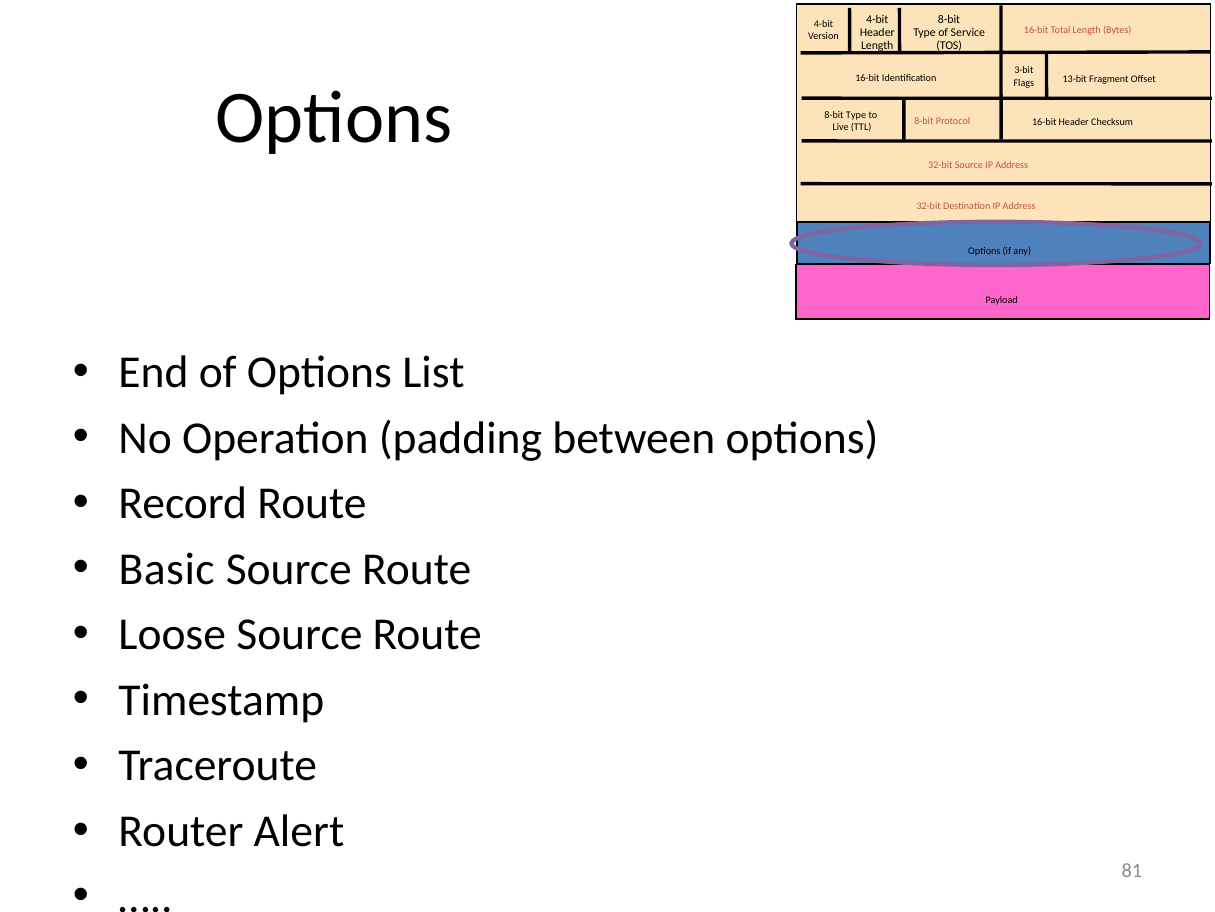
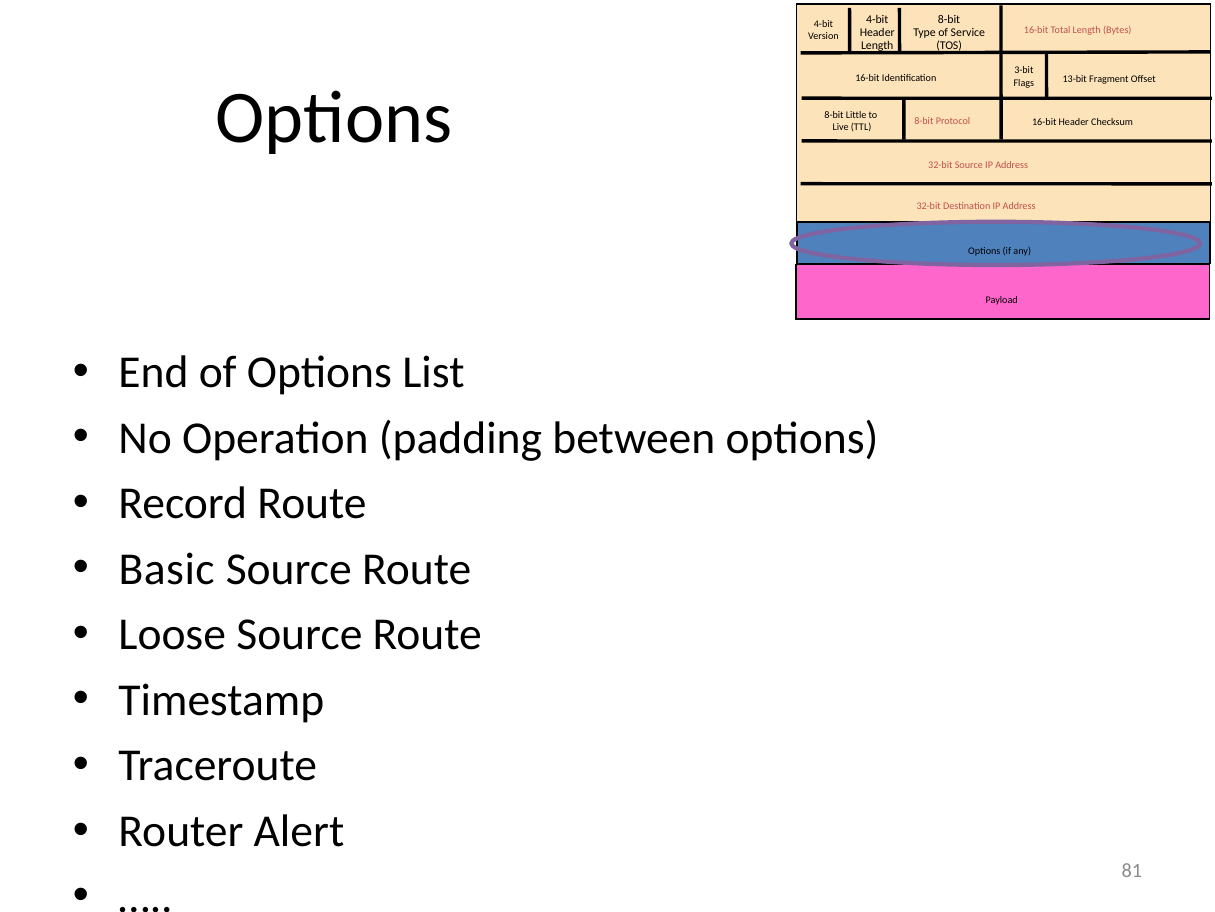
Type at (856, 115): Type -> Little
